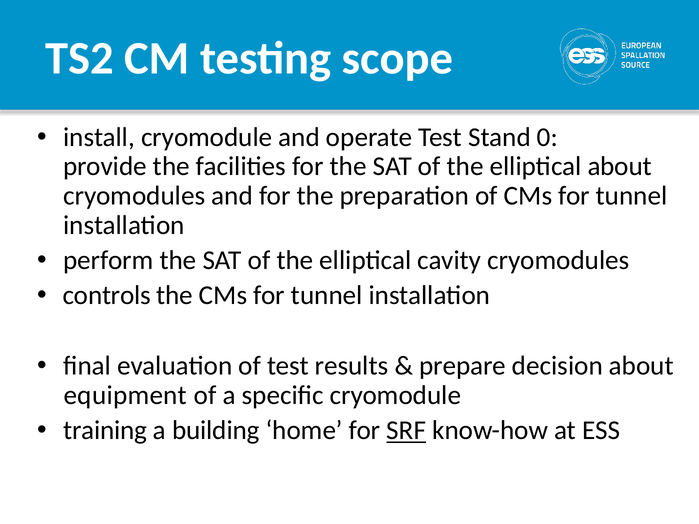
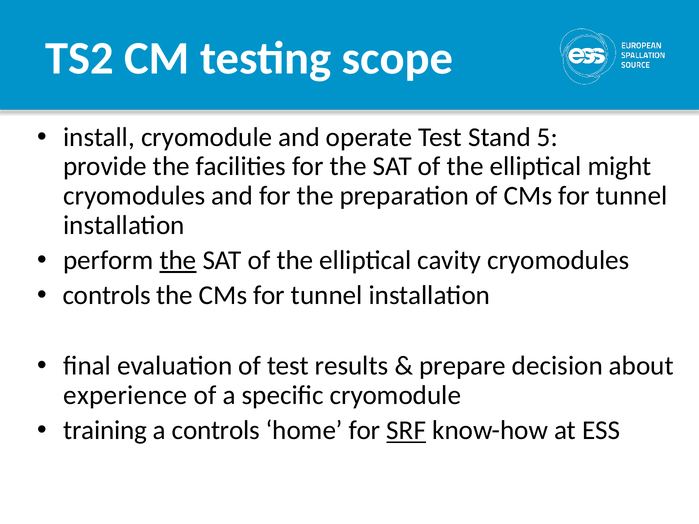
0: 0 -> 5
elliptical about: about -> might
the at (178, 260) underline: none -> present
equipment: equipment -> experience
a building: building -> controls
